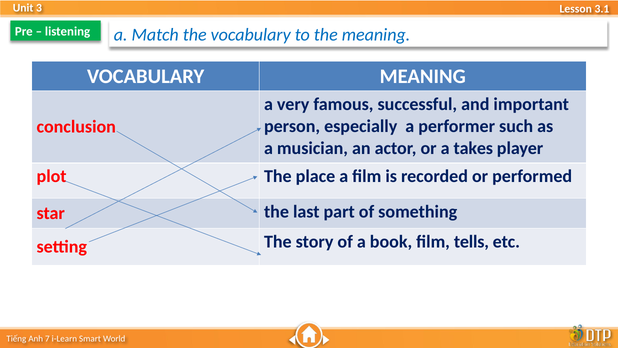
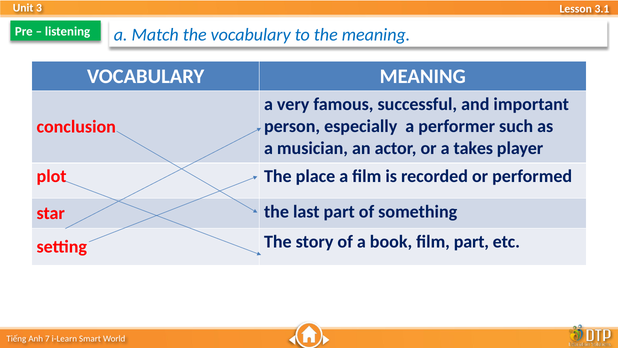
film tells: tells -> part
